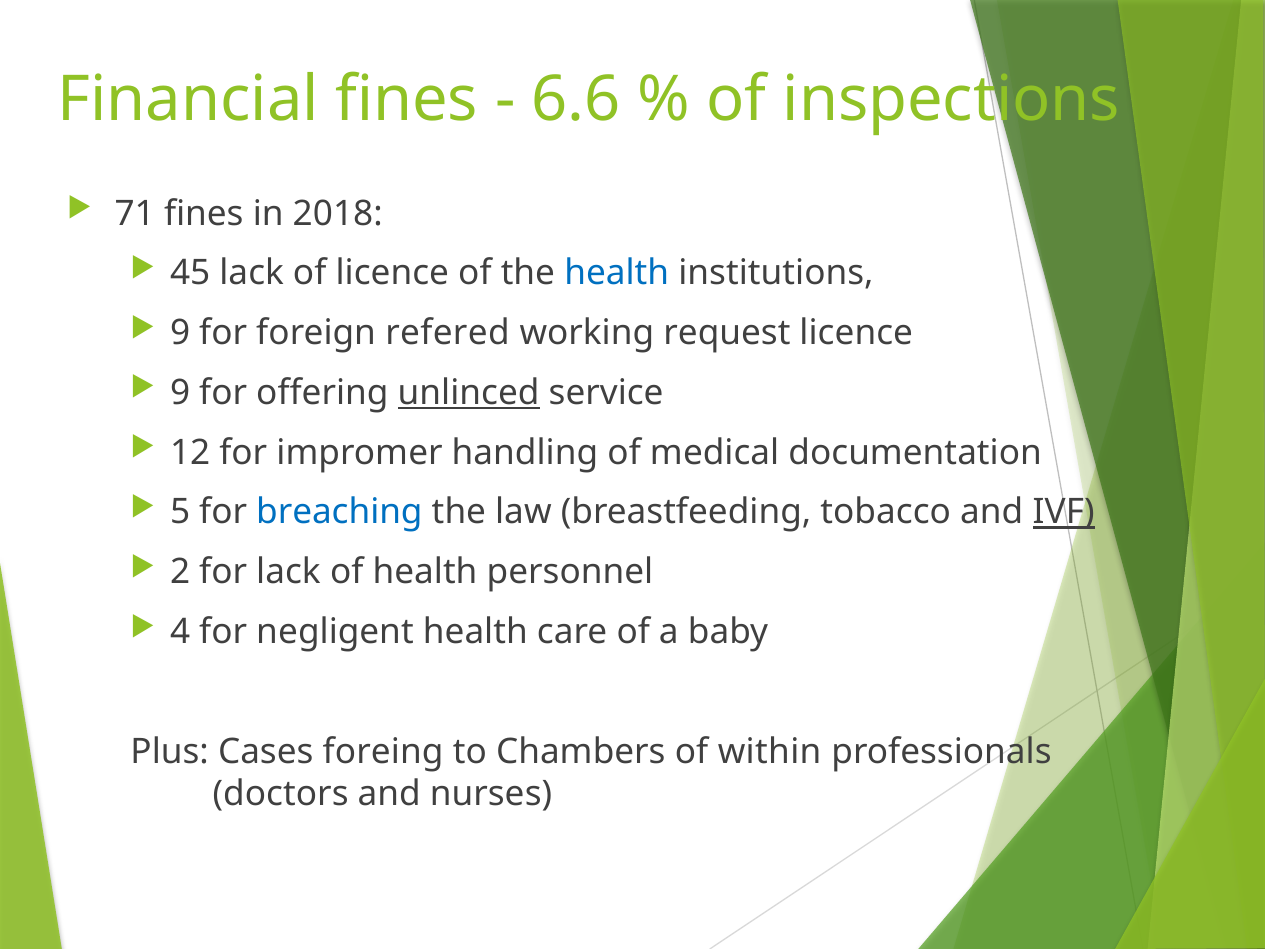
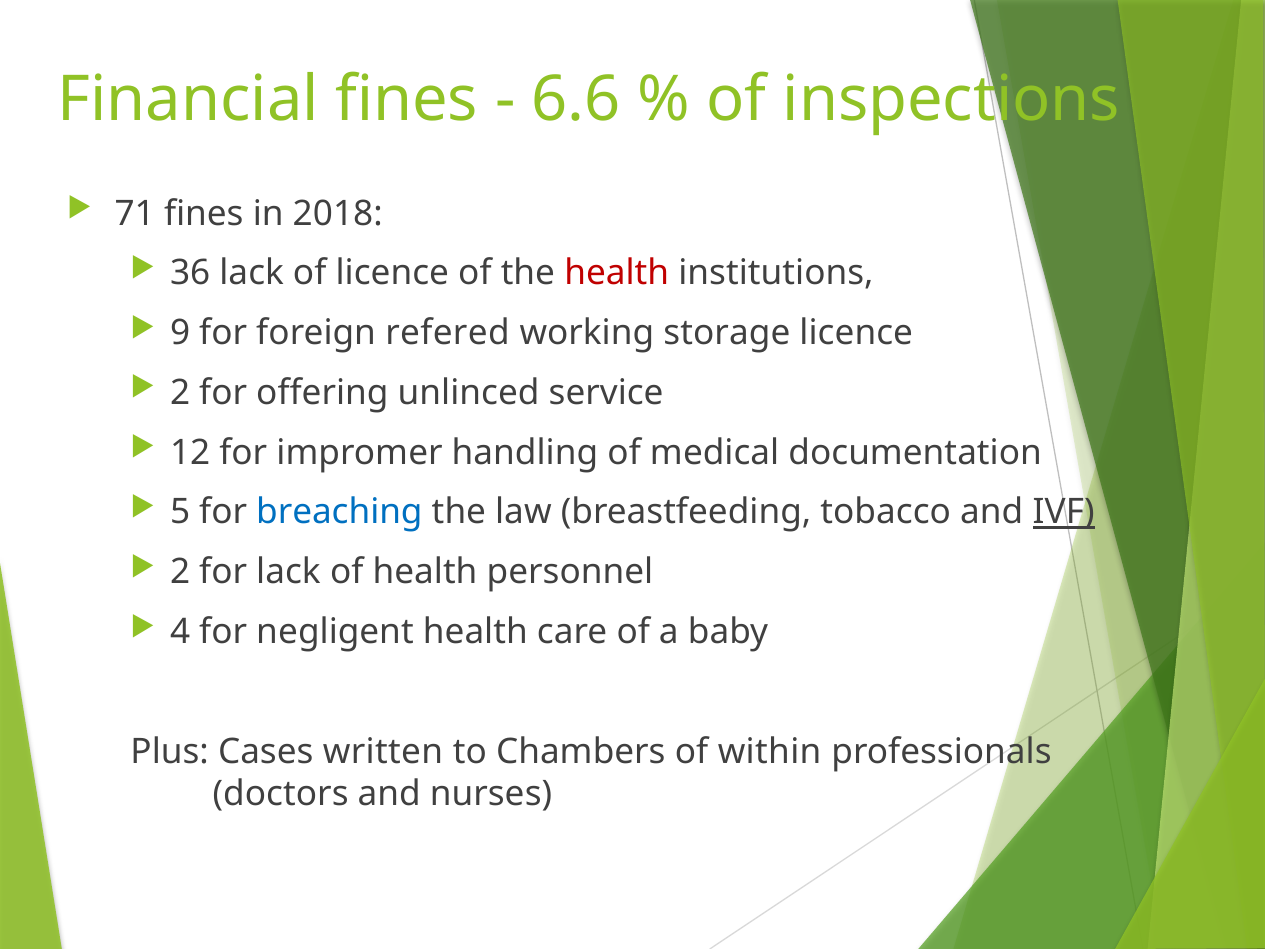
45: 45 -> 36
health at (617, 273) colour: blue -> red
request: request -> storage
9 at (180, 393): 9 -> 2
unlinced underline: present -> none
foreing: foreing -> written
